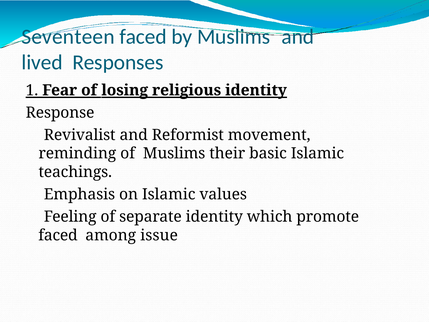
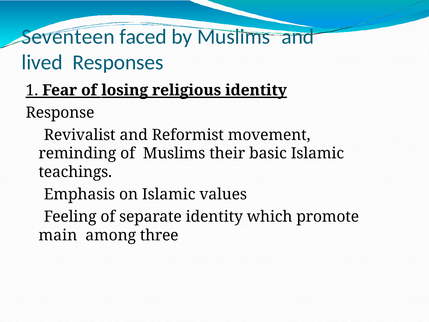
faced at (58, 235): faced -> main
issue: issue -> three
